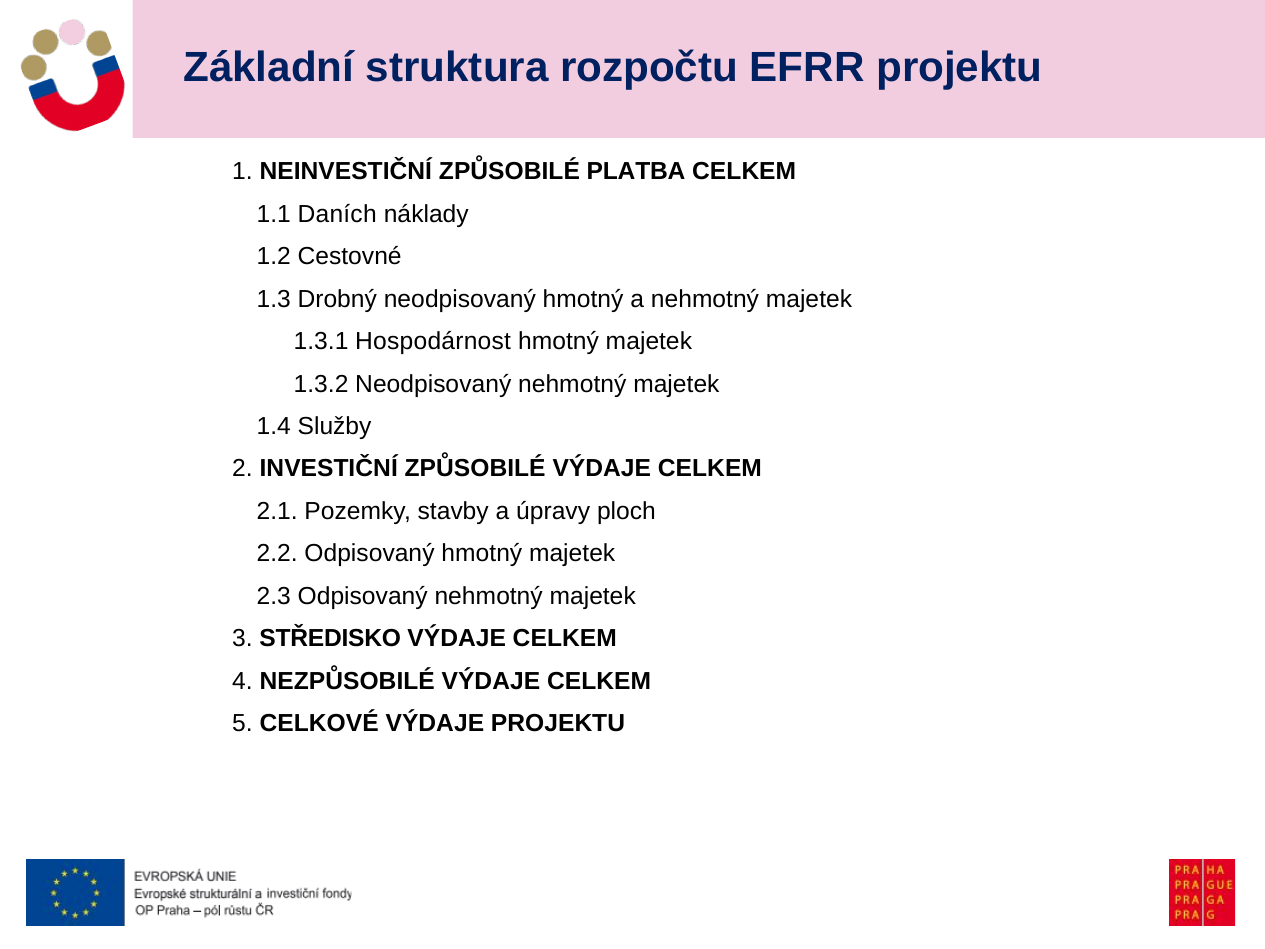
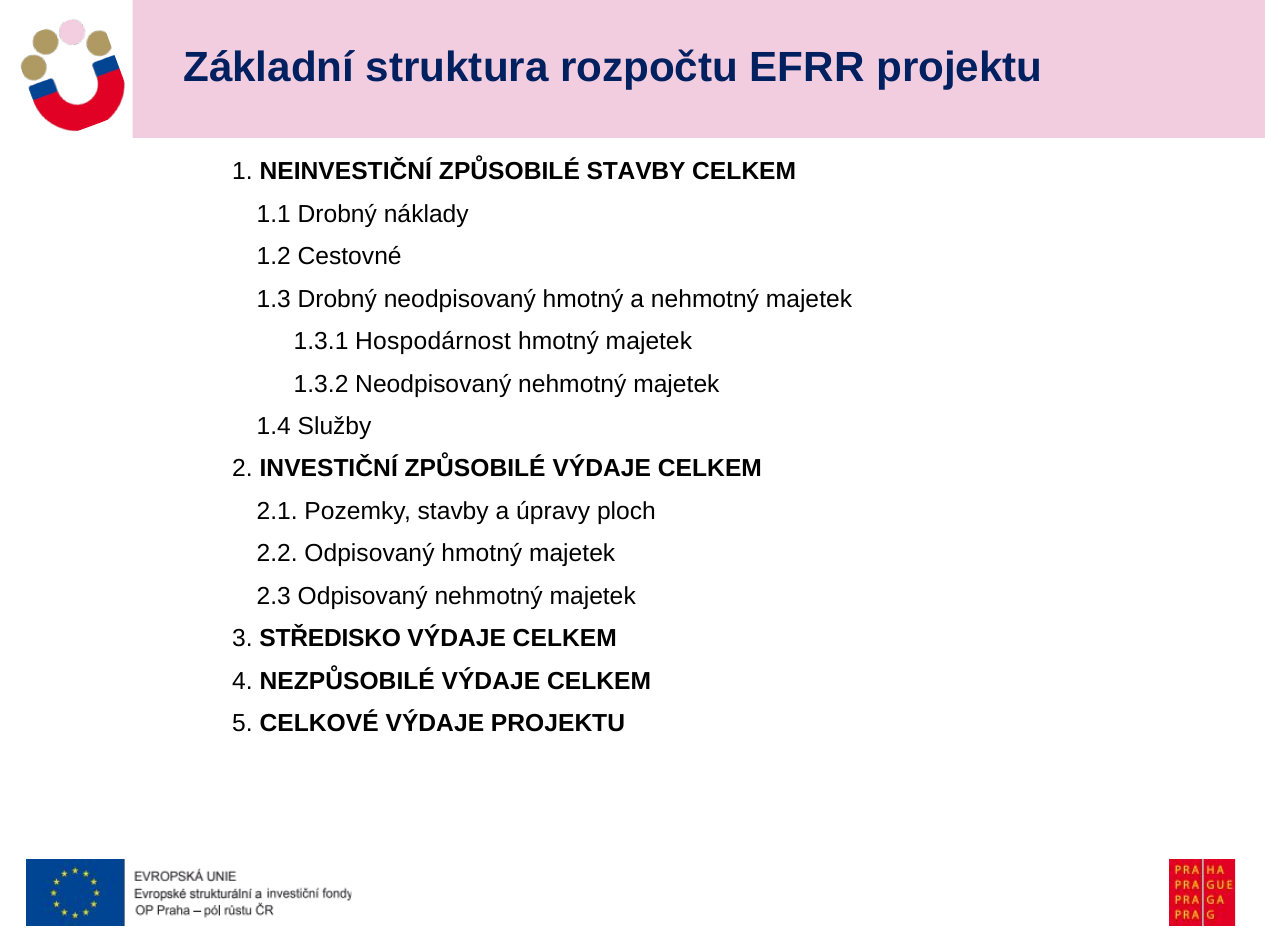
ZPŮSOBILÉ PLATBA: PLATBA -> STAVBY
1.1 Daních: Daních -> Drobný
